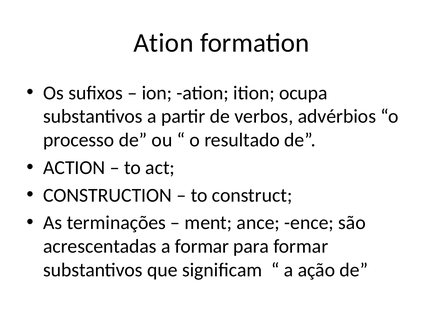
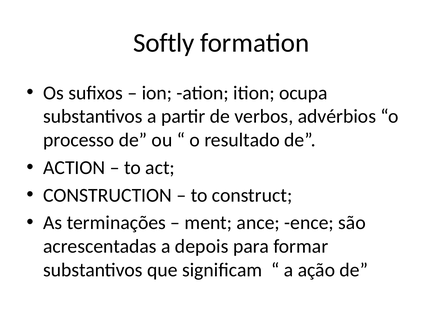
Ation at (164, 43): Ation -> Softly
a formar: formar -> depois
